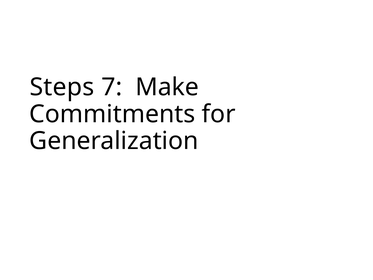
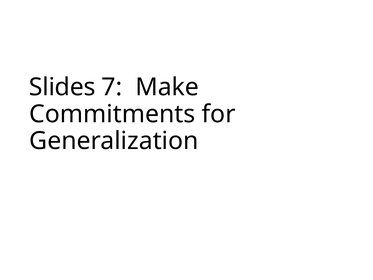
Steps: Steps -> Slides
